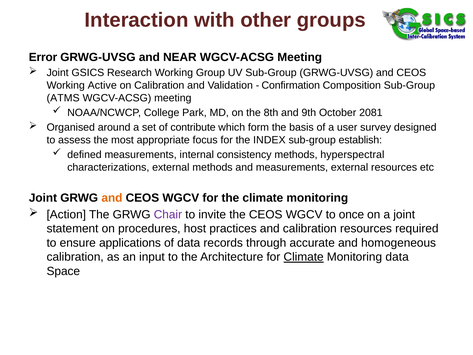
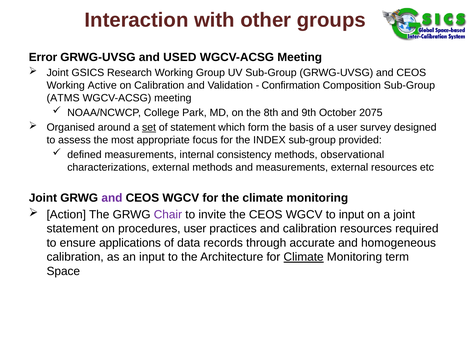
NEAR: NEAR -> USED
2081: 2081 -> 2075
set underline: none -> present
of contribute: contribute -> statement
establish: establish -> provided
hyperspectral: hyperspectral -> observational
and at (112, 198) colour: orange -> purple
to once: once -> input
procedures host: host -> user
Monitoring data: data -> term
